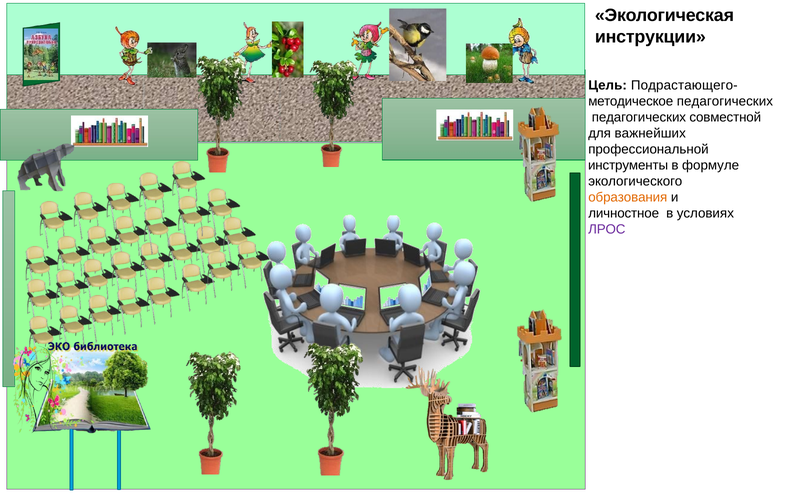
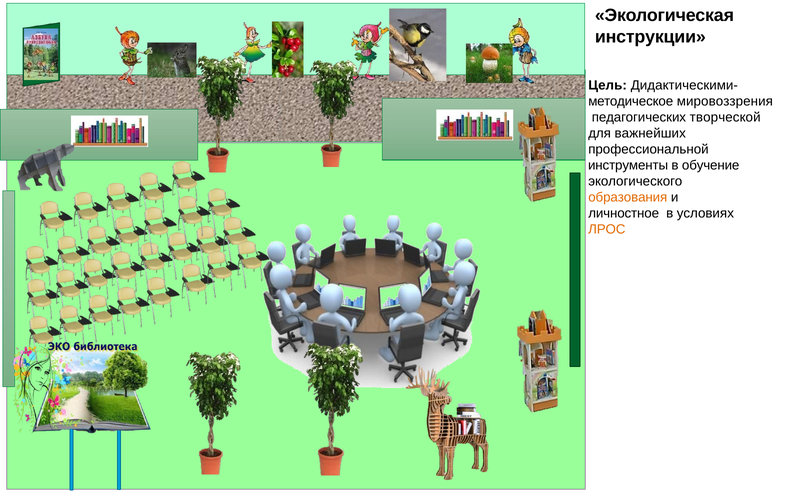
Подрастающего-: Подрастающего- -> Дидактическими-
методическое педагогических: педагогических -> мировоззрения
совместной: совместной -> творческой
формуле: формуле -> обучение
ЛРОС colour: purple -> orange
